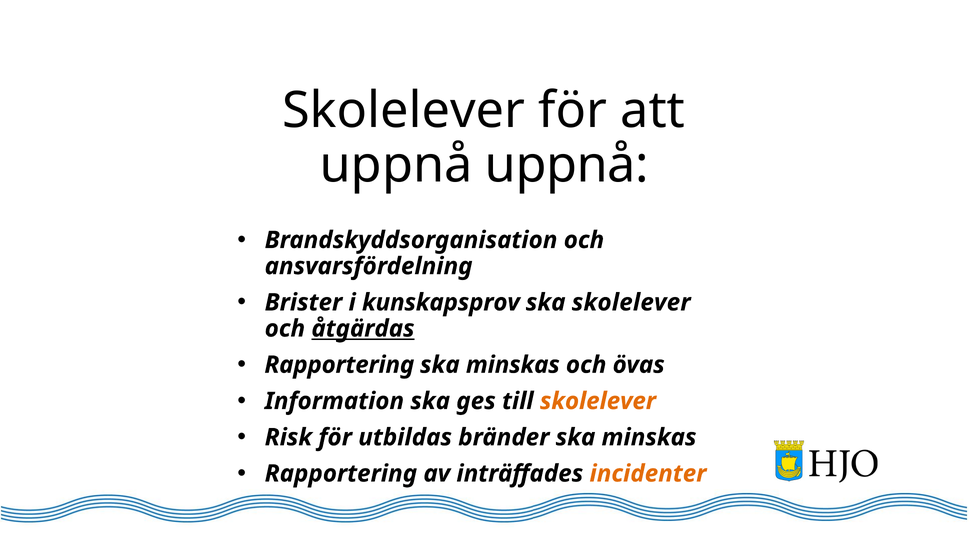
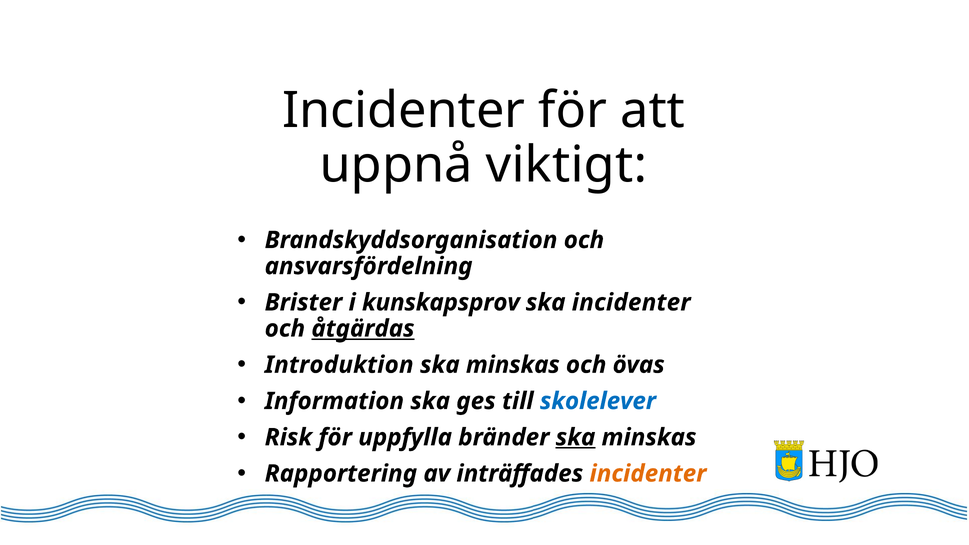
Skolelever at (404, 111): Skolelever -> Incidenter
uppnå uppnå: uppnå -> viktigt
ska skolelever: skolelever -> incidenter
Rapportering at (339, 365): Rapportering -> Introduktion
skolelever at (598, 401) colour: orange -> blue
utbildas: utbildas -> uppfylla
ska at (576, 437) underline: none -> present
